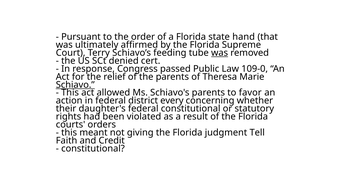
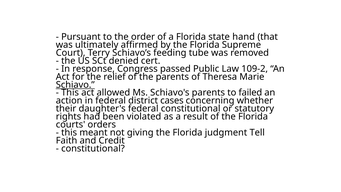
was at (220, 53) underline: present -> none
109-0: 109-0 -> 109-2
favor: favor -> failed
every: every -> cases
